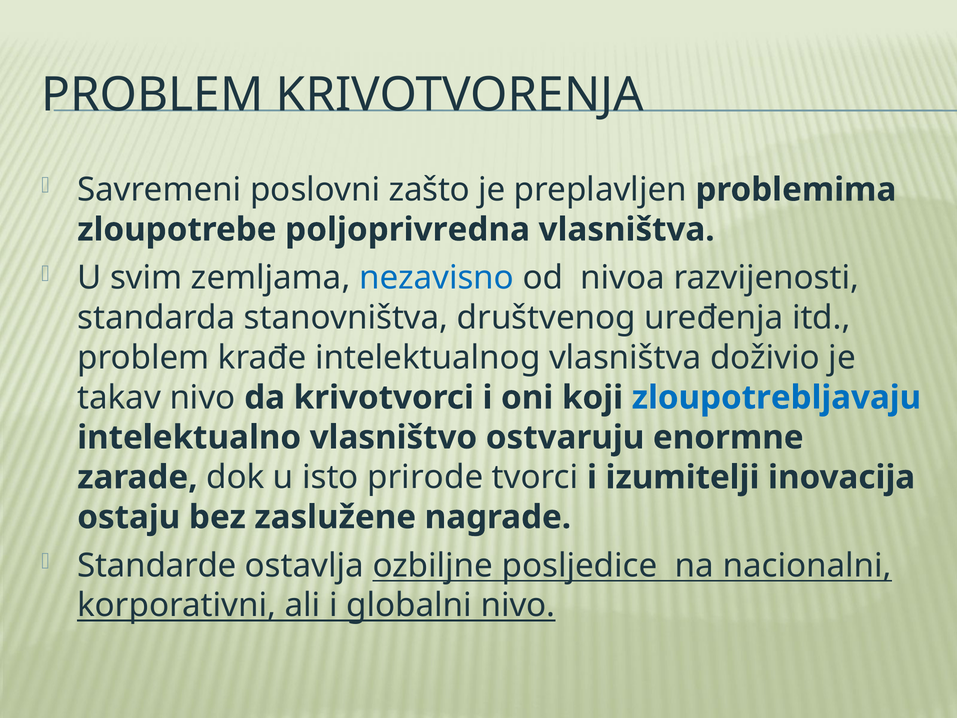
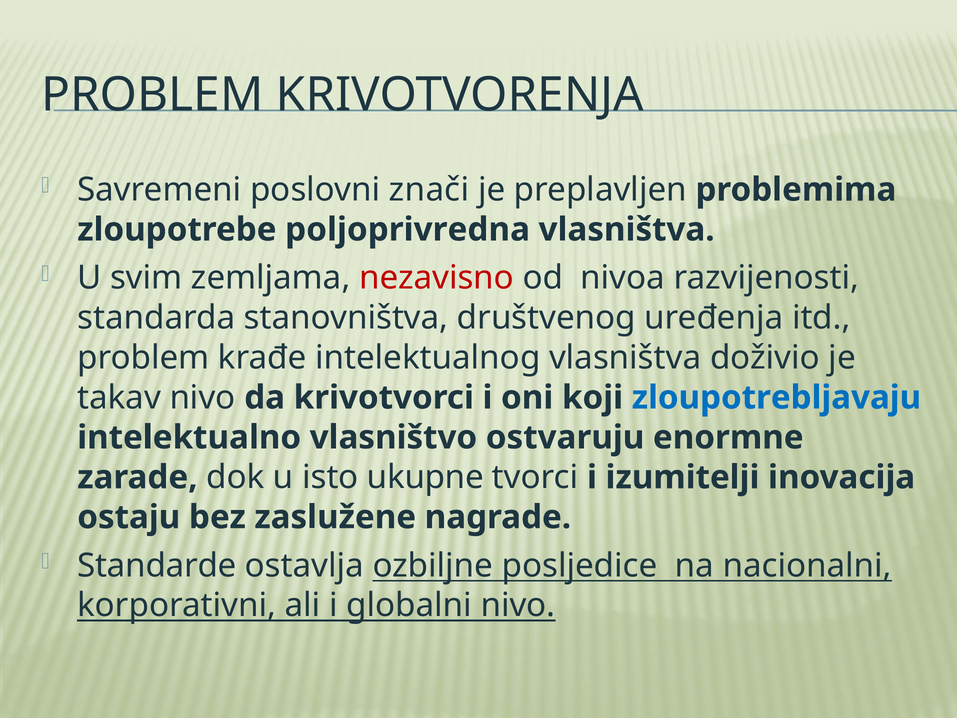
zašto: zašto -> znači
nezavisno colour: blue -> red
prirode: prirode -> ukupne
